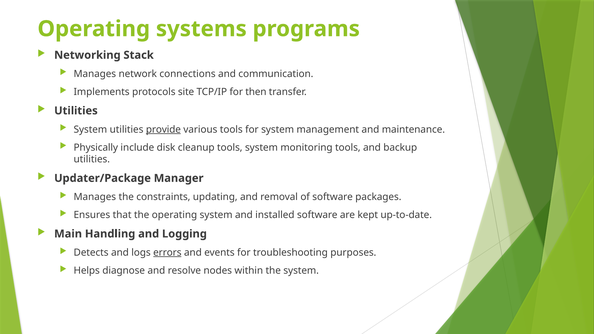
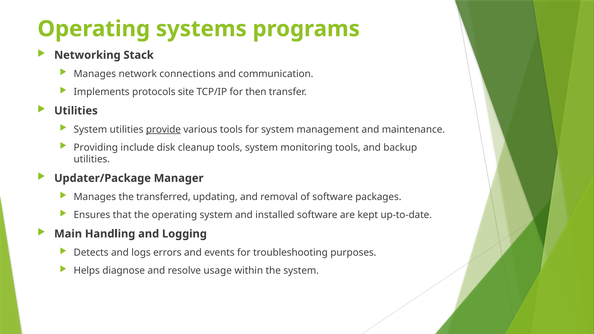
Physically: Physically -> Providing
constraints: constraints -> transferred
errors underline: present -> none
nodes: nodes -> usage
